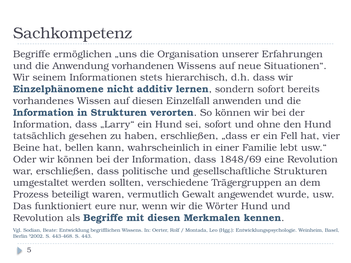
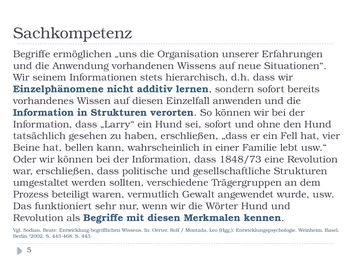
1848/69: 1848/69 -> 1848/73
eure: eure -> sehr
